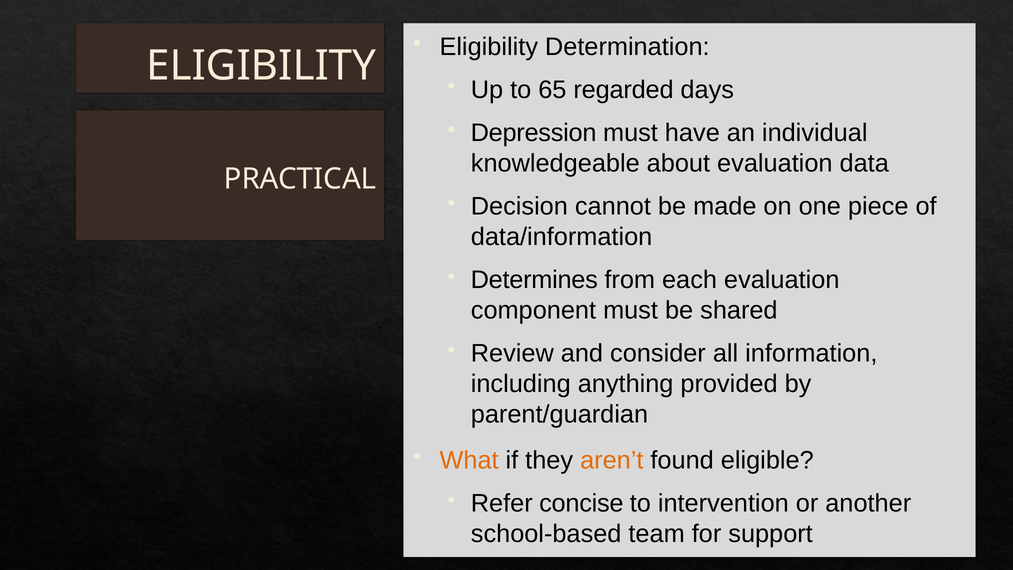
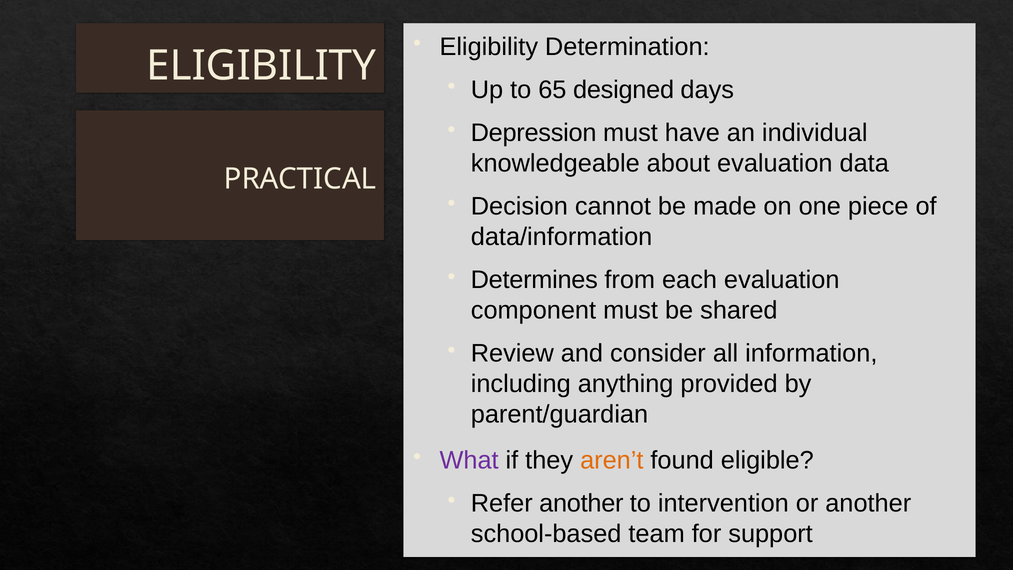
regarded: regarded -> designed
What colour: orange -> purple
Refer concise: concise -> another
